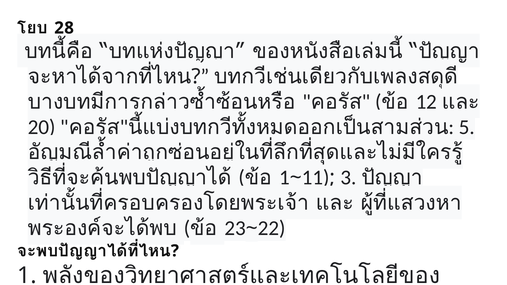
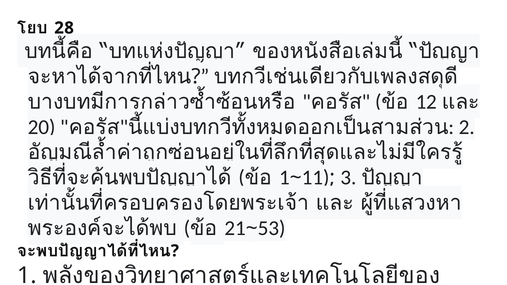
5: 5 -> 2
23: 23 -> 21
22: 22 -> 53
